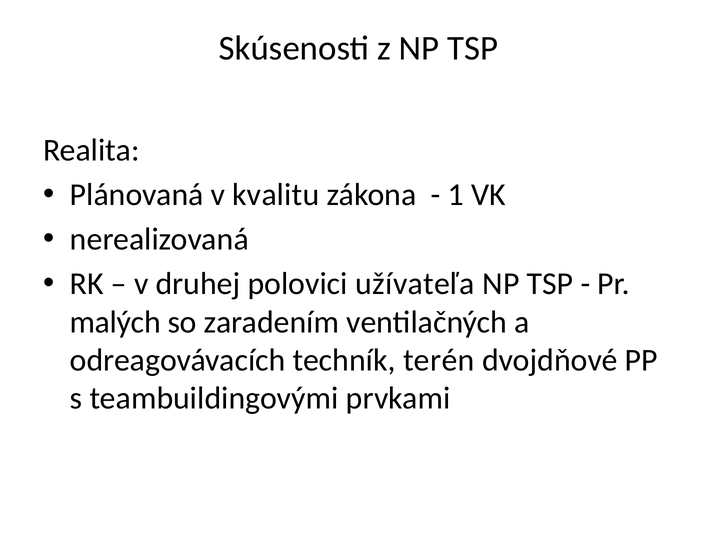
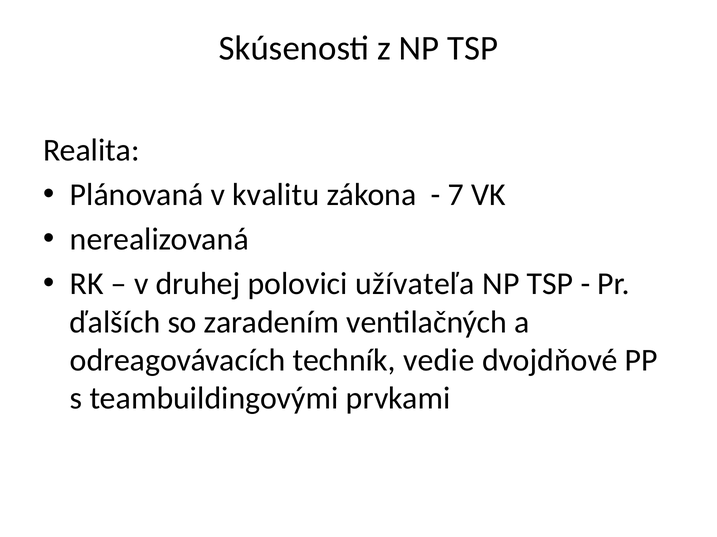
1: 1 -> 7
malých: malých -> ďalších
terén: terén -> vedie
